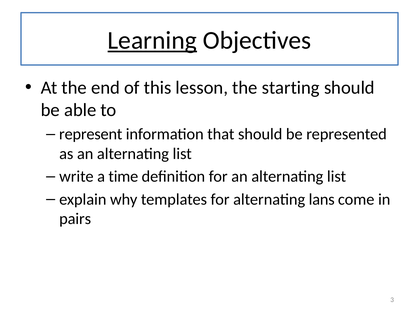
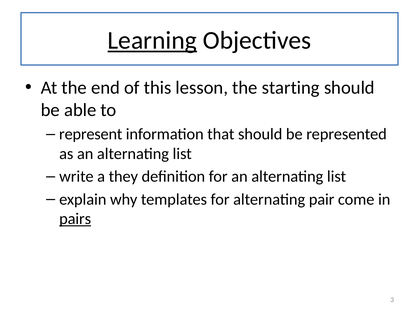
time: time -> they
lans: lans -> pair
pairs underline: none -> present
